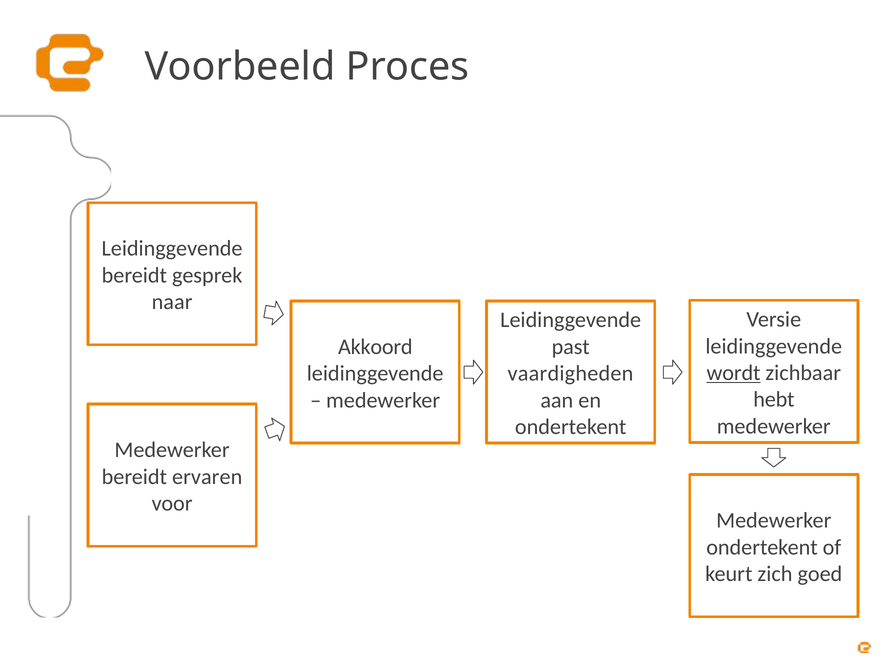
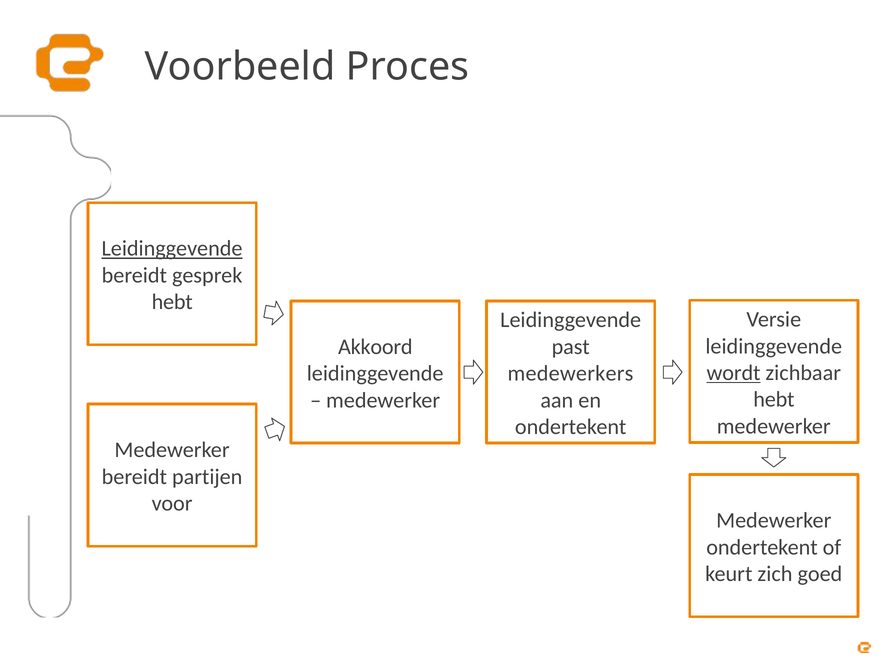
Leidinggevende at (172, 249) underline: none -> present
naar at (172, 302): naar -> hebt
vaardigheden: vaardigheden -> medewerkers
ervaren: ervaren -> partijen
